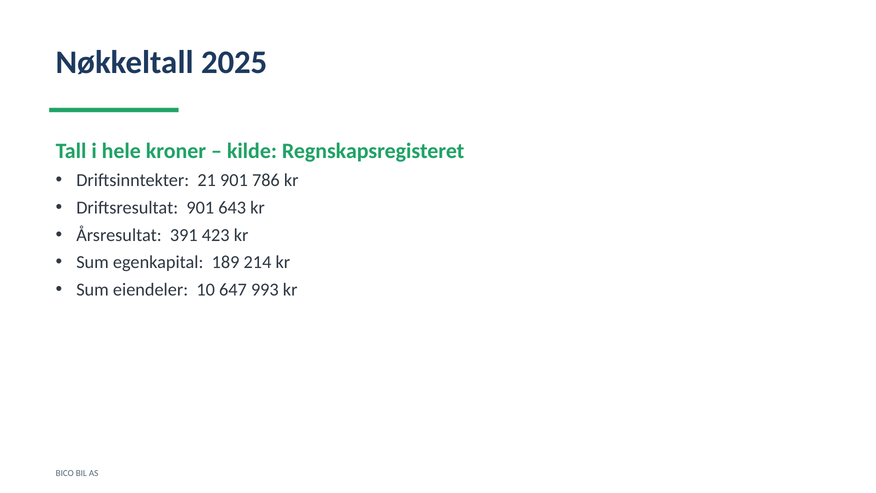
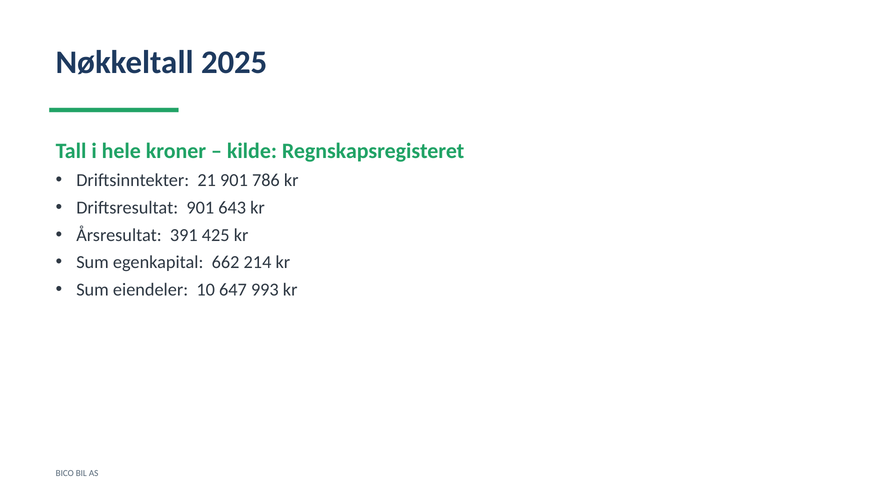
423: 423 -> 425
189: 189 -> 662
